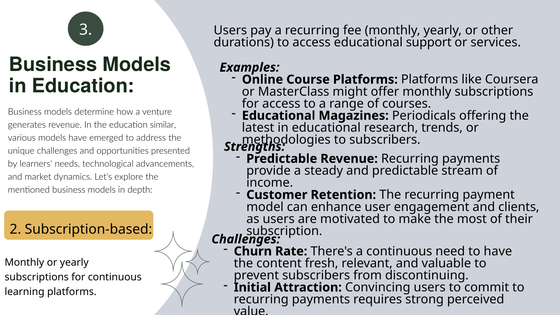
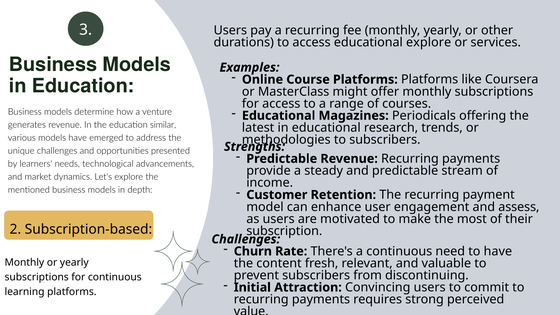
educational support: support -> explore
clients: clients -> assess
